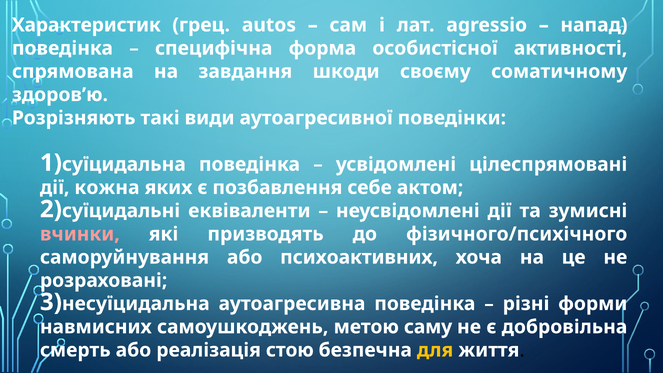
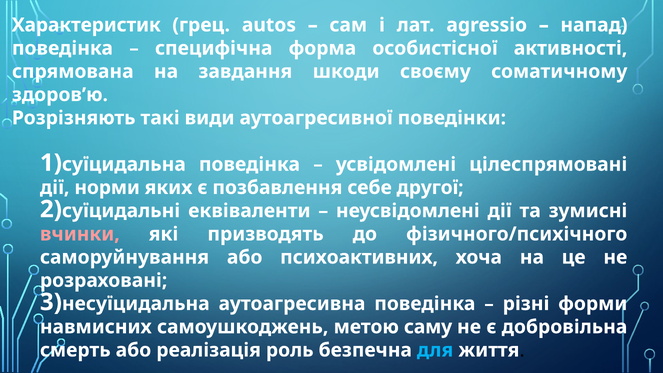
кожна: кожна -> норми
актом: актом -> другої
стою: стою -> роль
для colour: yellow -> light blue
